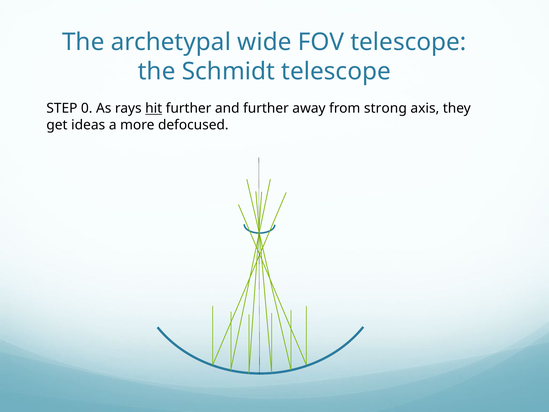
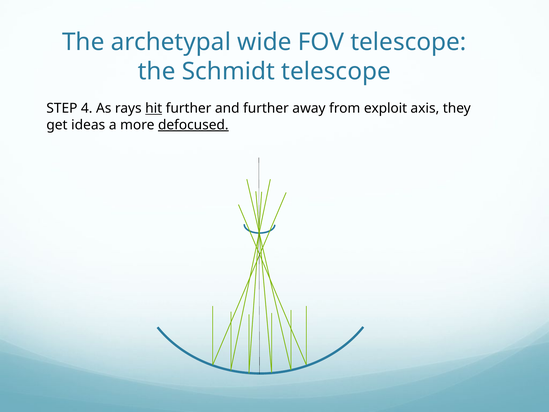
0: 0 -> 4
strong: strong -> exploit
defocused underline: none -> present
